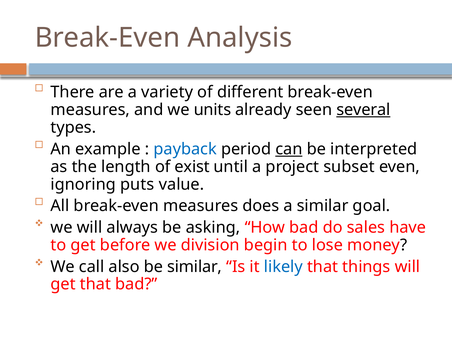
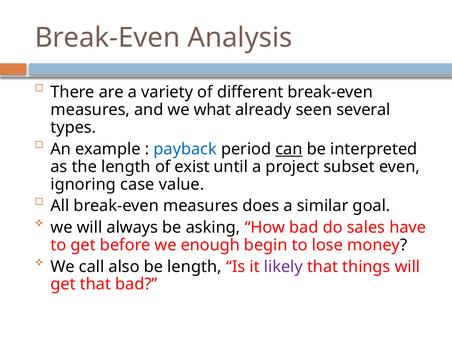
units: units -> what
several underline: present -> none
puts: puts -> case
division: division -> enough
be similar: similar -> length
likely colour: blue -> purple
